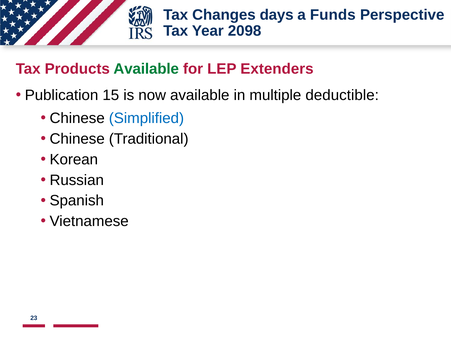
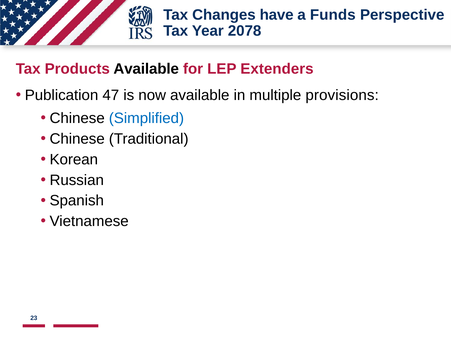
days: days -> have
2098: 2098 -> 2078
Available at (146, 69) colour: green -> black
15: 15 -> 47
deductible: deductible -> provisions
